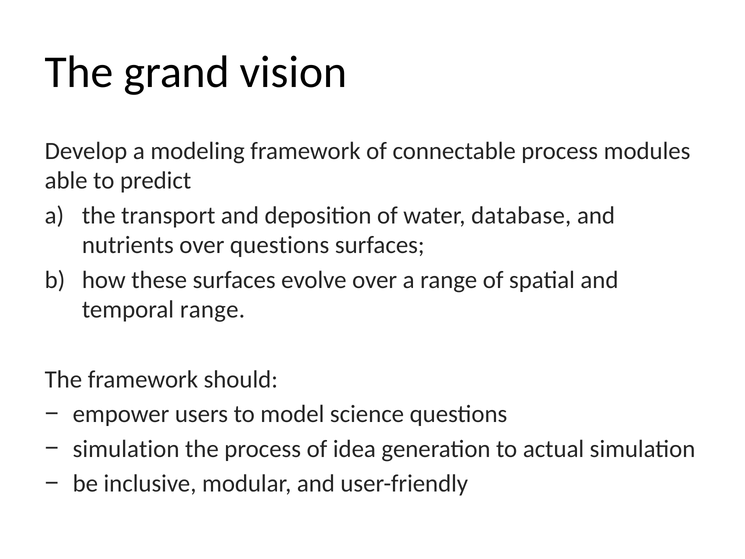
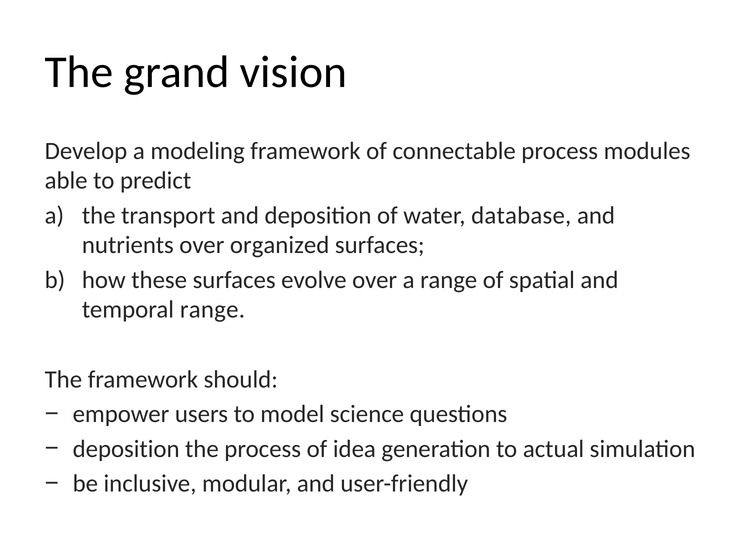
over questions: questions -> organized
simulation at (126, 449): simulation -> deposition
